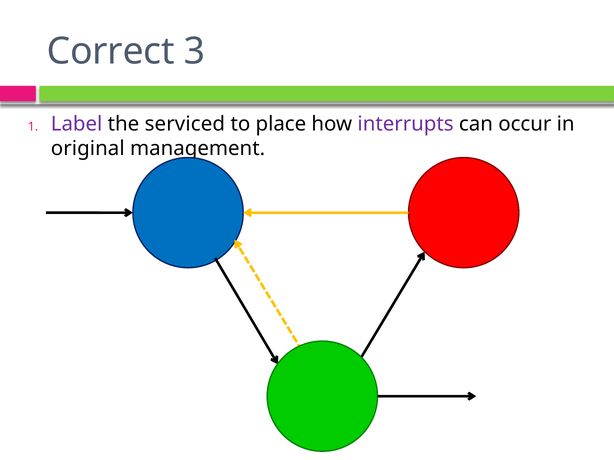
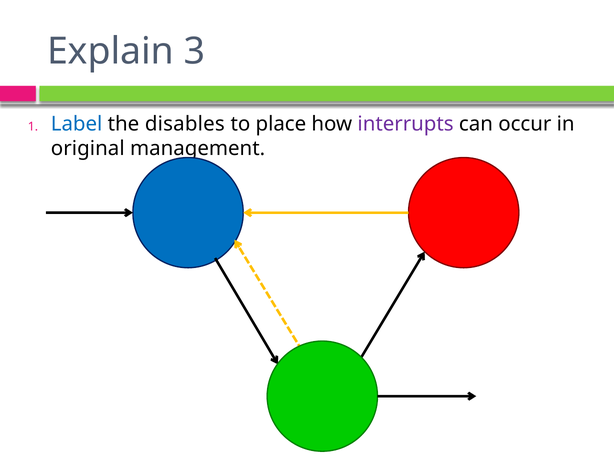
Correct: Correct -> Explain
Label colour: purple -> blue
serviced: serviced -> disables
